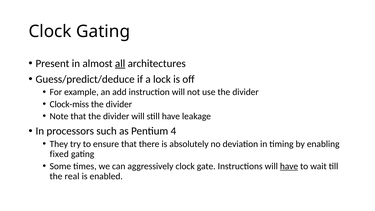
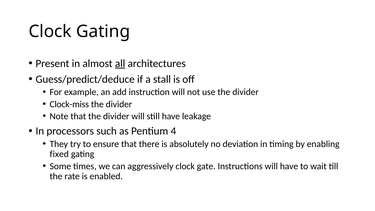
lock: lock -> stall
have at (289, 166) underline: present -> none
real: real -> rate
